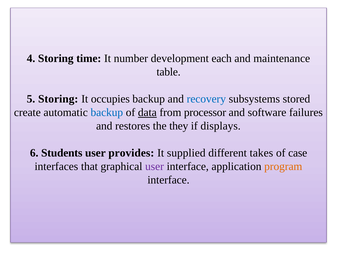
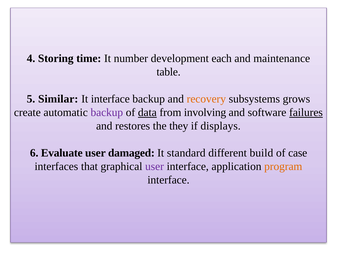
5 Storing: Storing -> Similar
It occupies: occupies -> interface
recovery colour: blue -> orange
stored: stored -> grows
backup at (107, 112) colour: blue -> purple
processor: processor -> involving
failures underline: none -> present
Students: Students -> Evaluate
provides: provides -> damaged
supplied: supplied -> standard
takes: takes -> build
